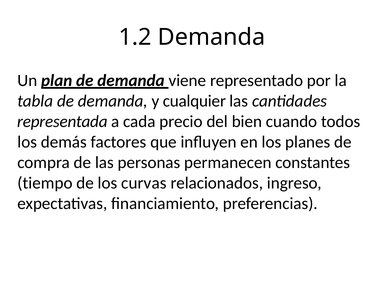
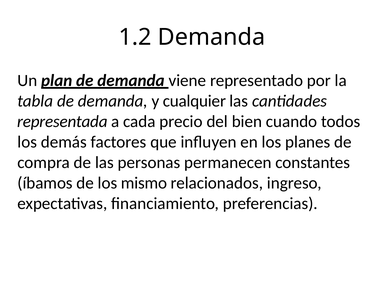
tiempo: tiempo -> íbamos
curvas: curvas -> mismo
